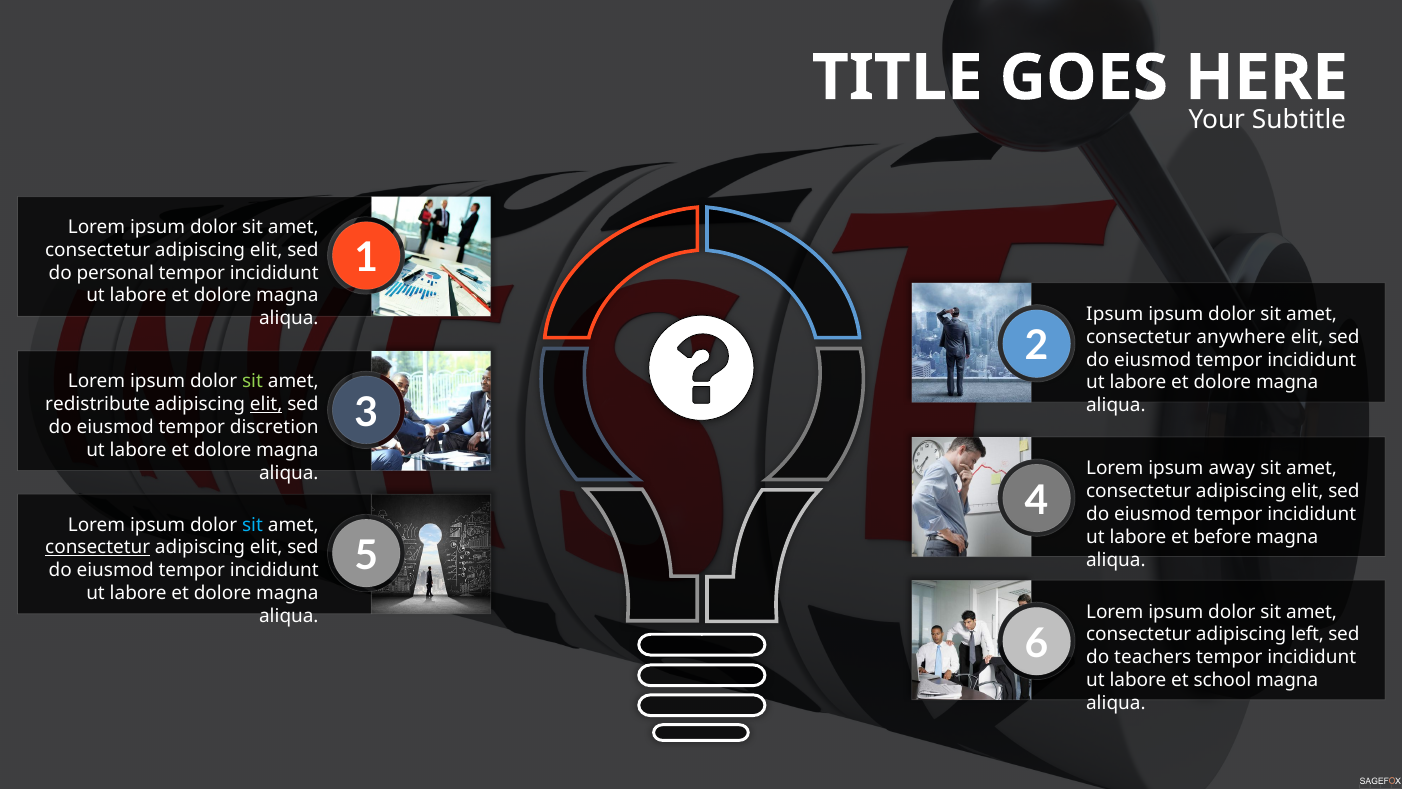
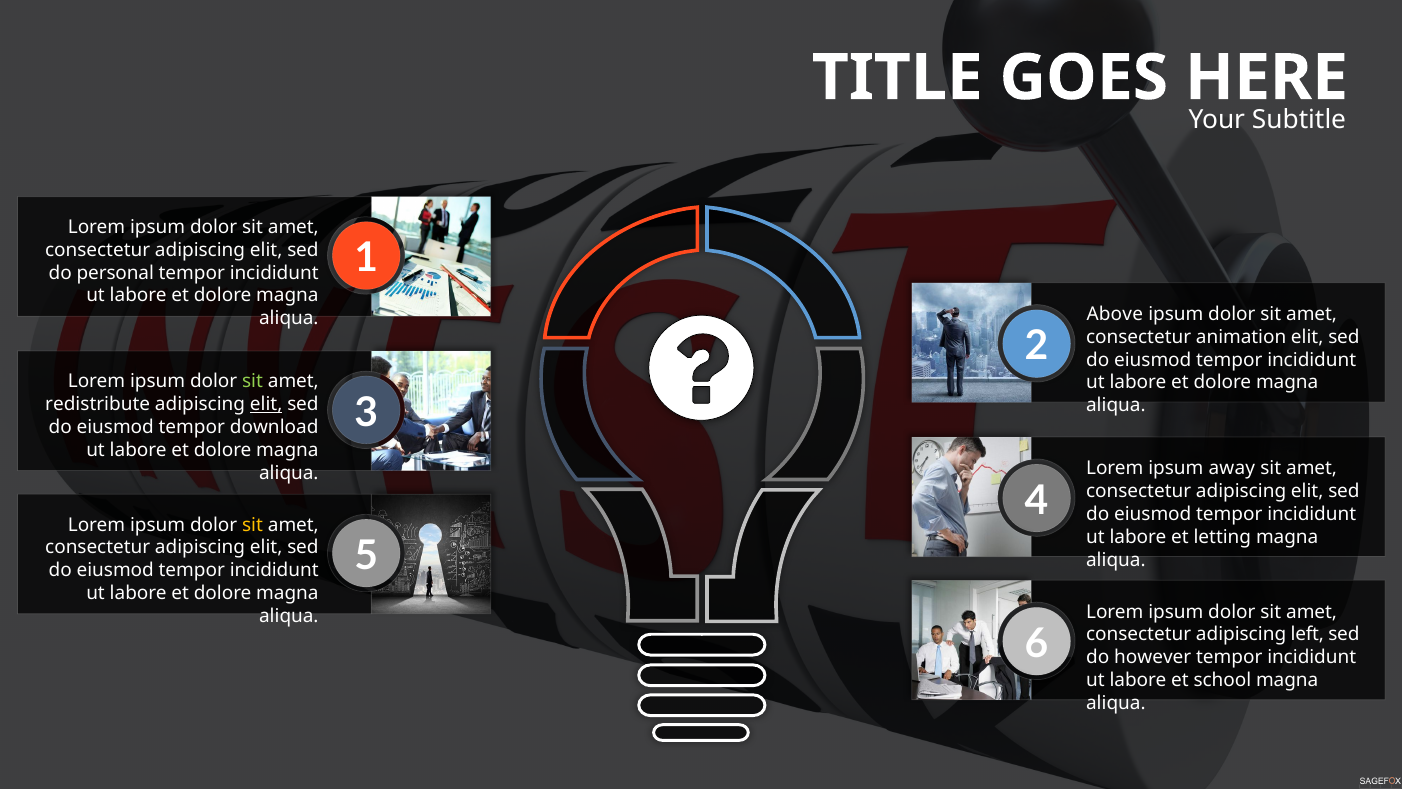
Ipsum at (1115, 314): Ipsum -> Above
anywhere: anywhere -> animation
discretion: discretion -> download
sit at (253, 524) colour: light blue -> yellow
before: before -> letting
consectetur at (98, 547) underline: present -> none
teachers: teachers -> however
